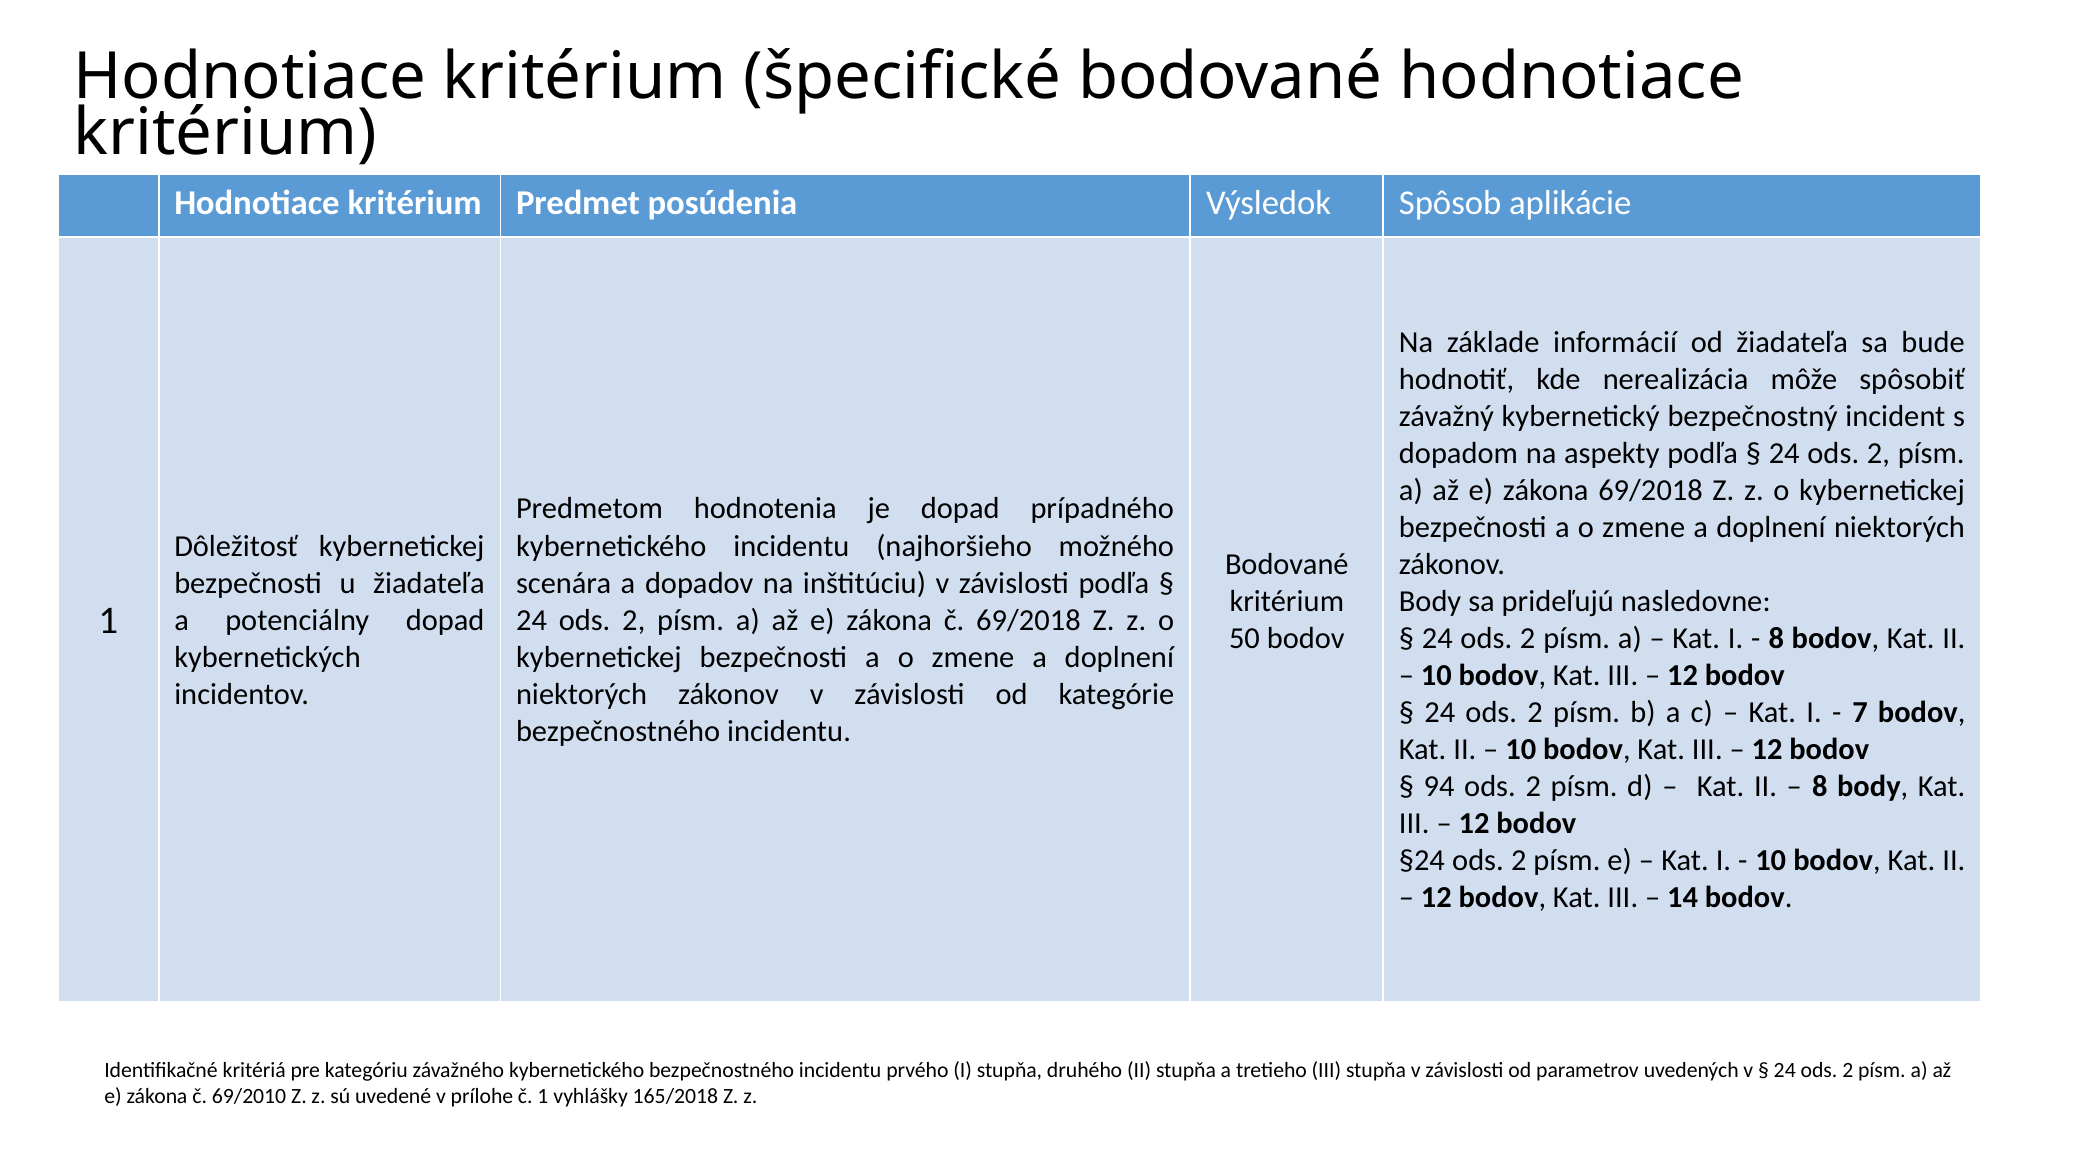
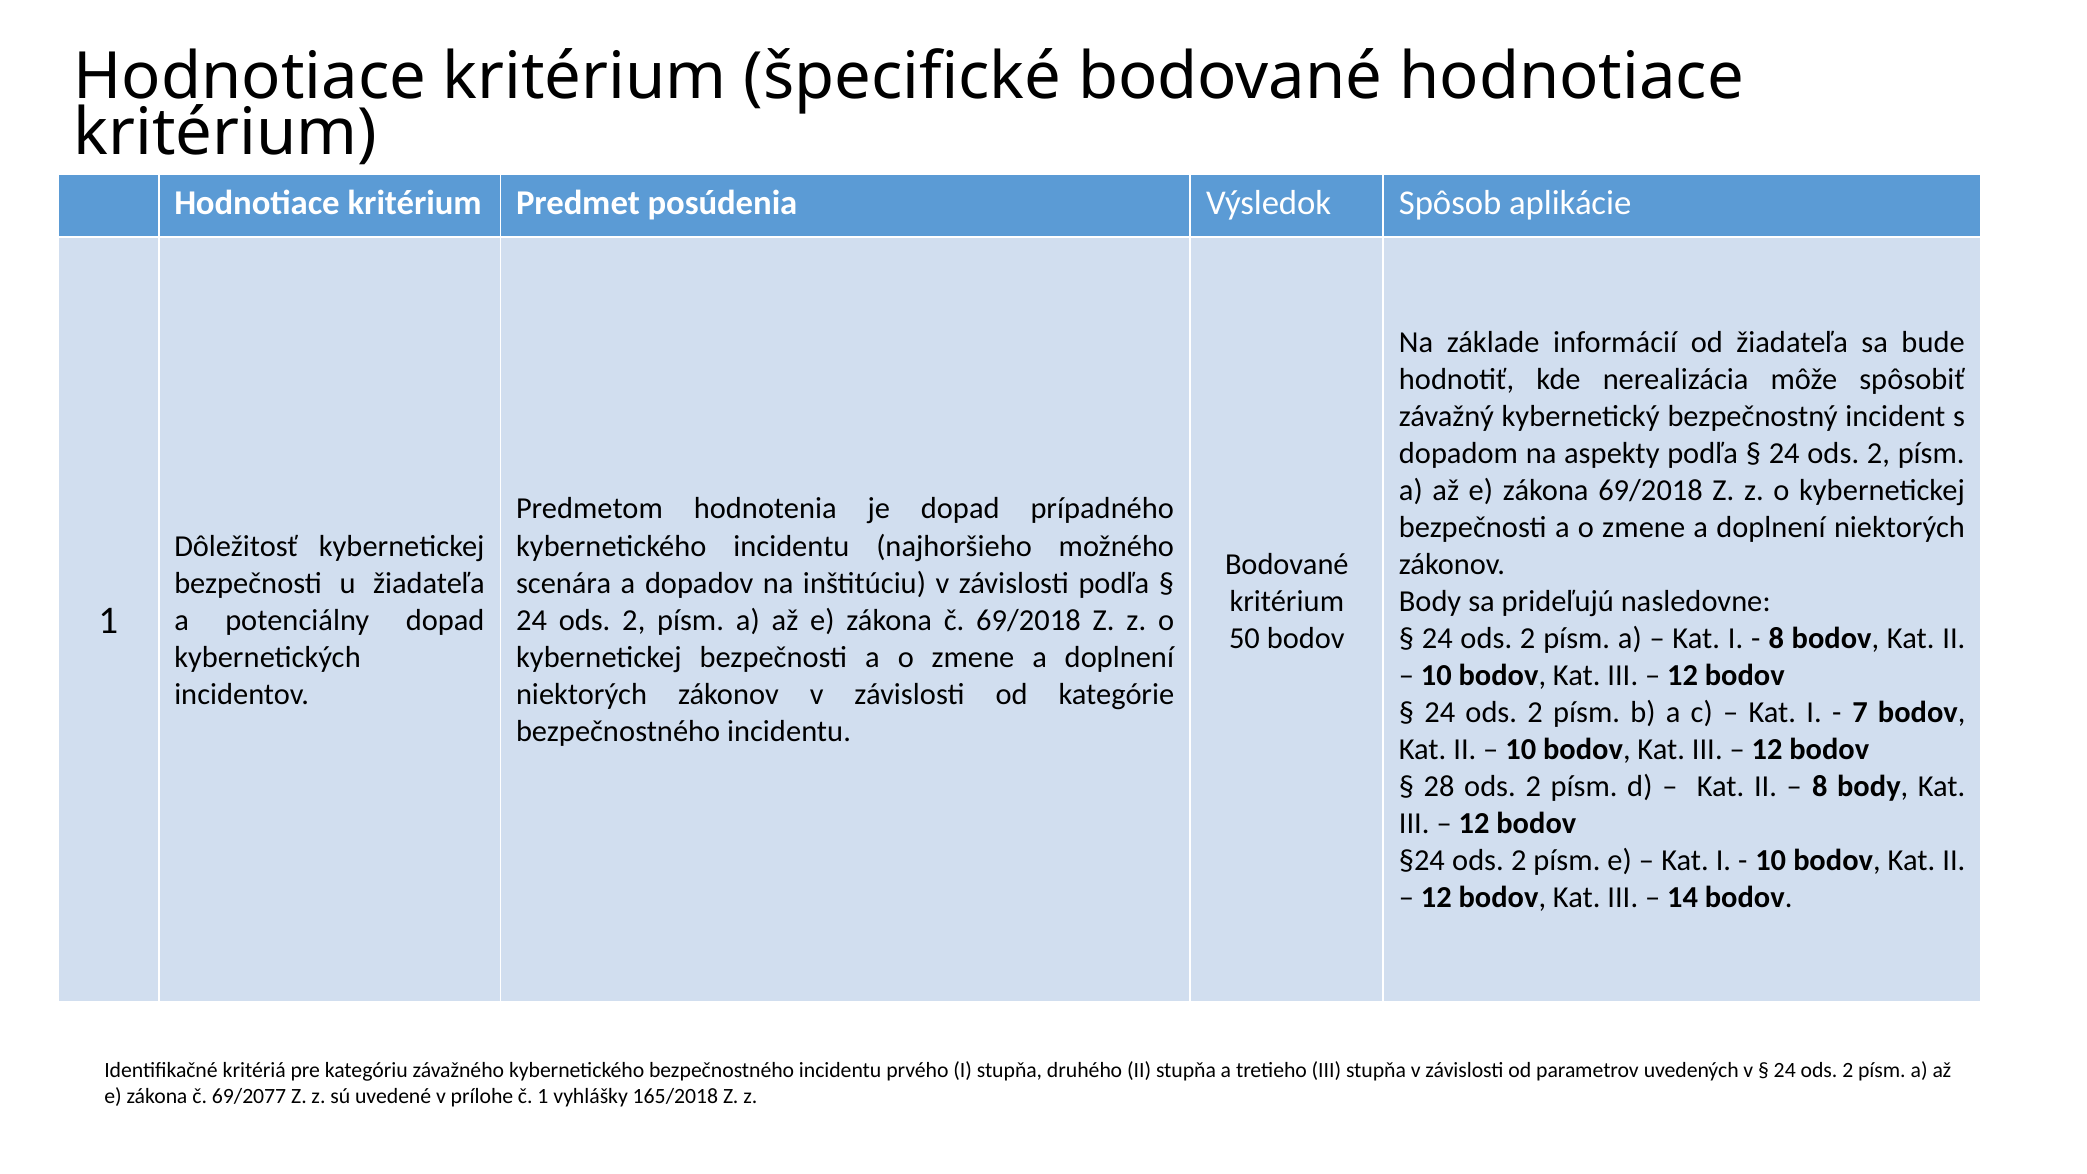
94: 94 -> 28
69/2010: 69/2010 -> 69/2077
